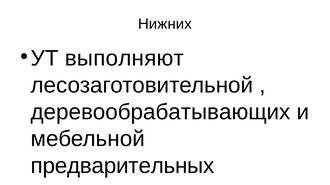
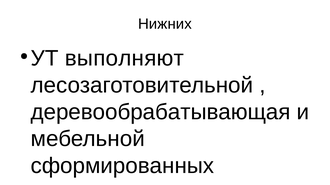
деревообрабатывающих: деревообрабатывающих -> деревообрабатывающая
предварительных at (122, 166): предварительных -> сформированных
